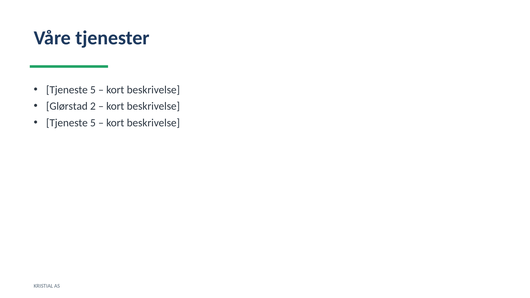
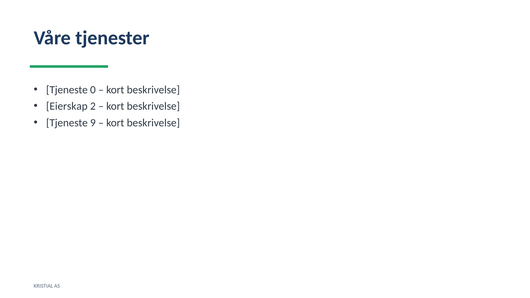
5 at (93, 90): 5 -> 0
Glørstad: Glørstad -> Eierskap
5 at (93, 123): 5 -> 9
